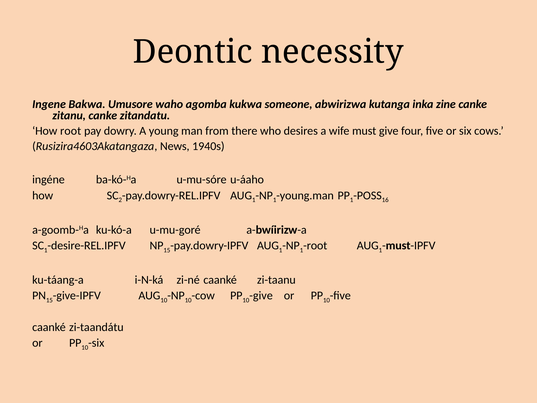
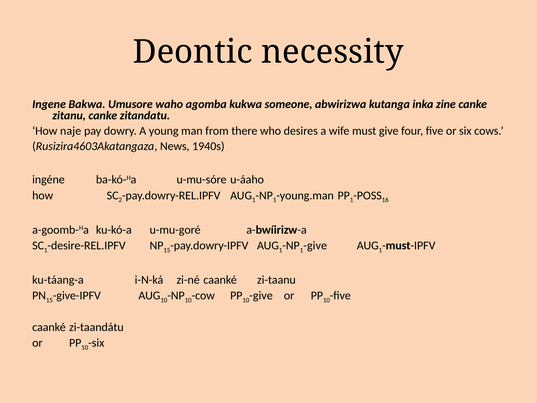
How root: root -> naje
root at (315, 245): root -> give
